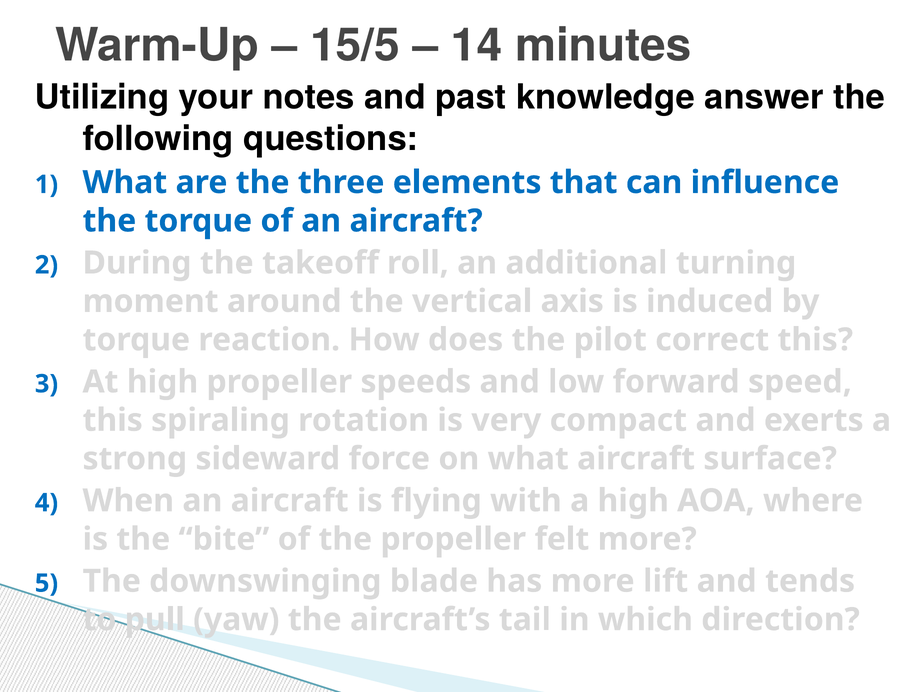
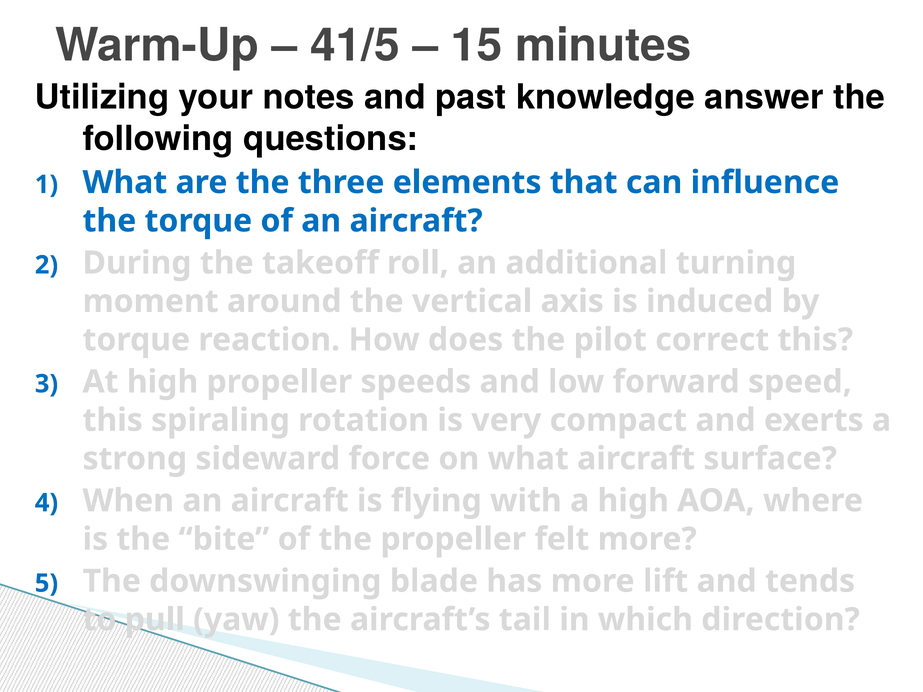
15/5: 15/5 -> 41/5
14: 14 -> 15
